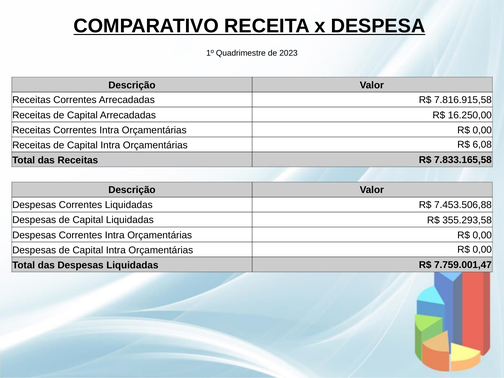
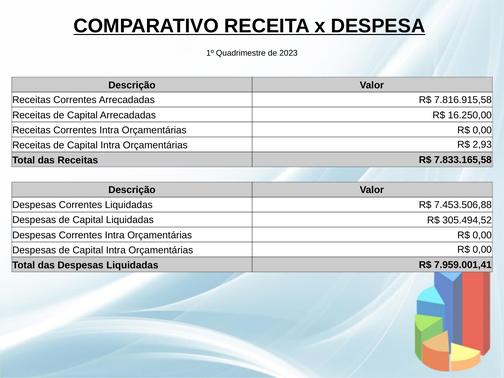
6,08: 6,08 -> 2,93
355.293,58: 355.293,58 -> 305.494,52
7.759.001,47: 7.759.001,47 -> 7.959.001,41
